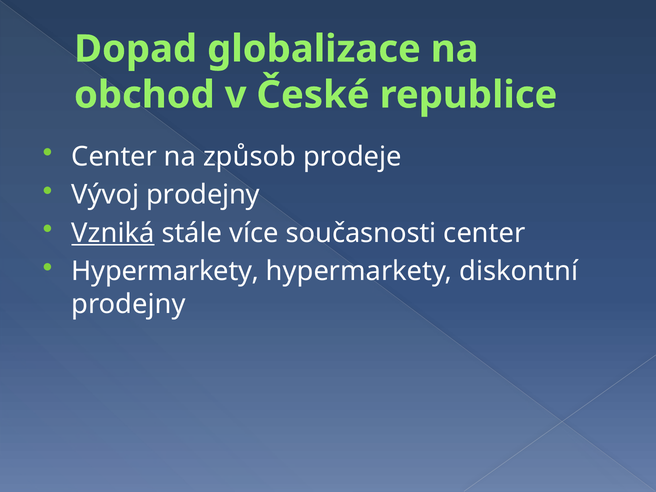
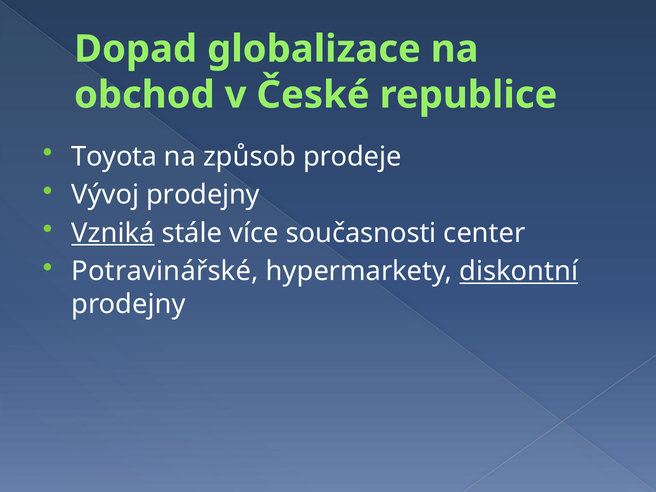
Center at (114, 157): Center -> Toyota
Hypermarkety at (165, 271): Hypermarkety -> Potravinářské
diskontní underline: none -> present
